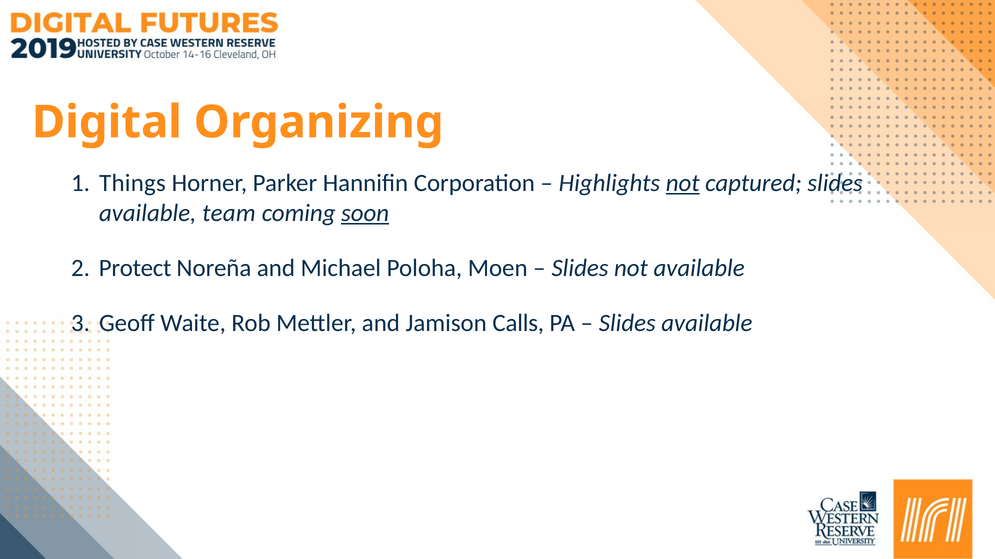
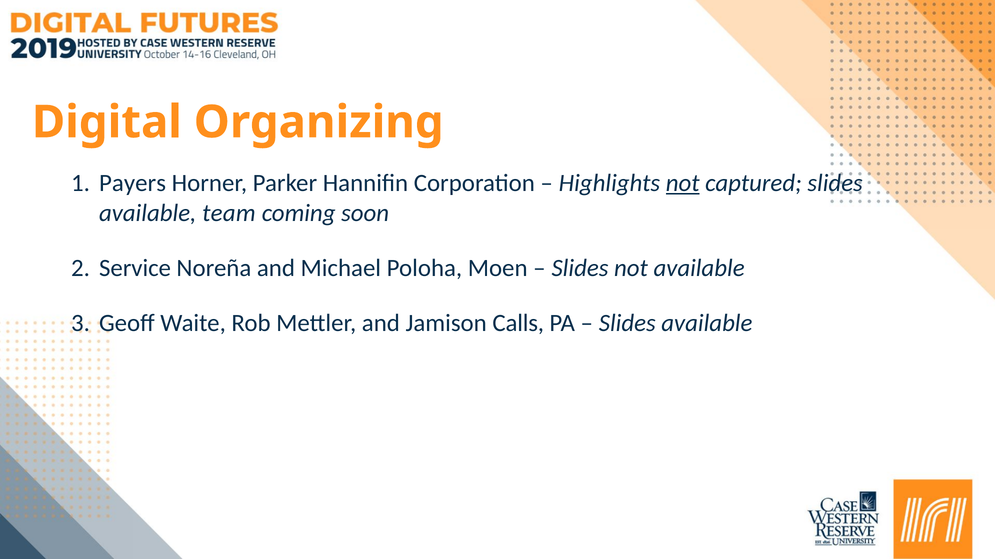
Things: Things -> Payers
soon underline: present -> none
Protect: Protect -> Service
